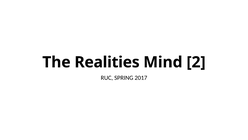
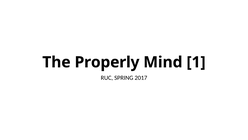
Realities: Realities -> Properly
2: 2 -> 1
